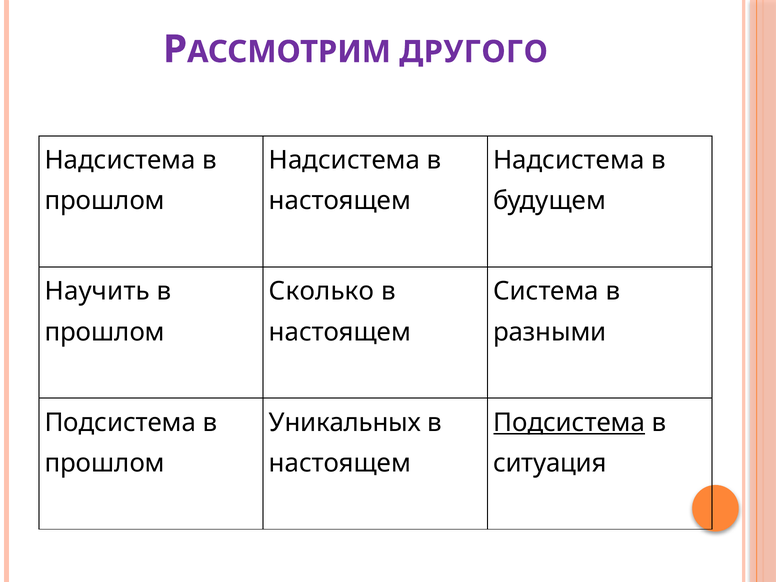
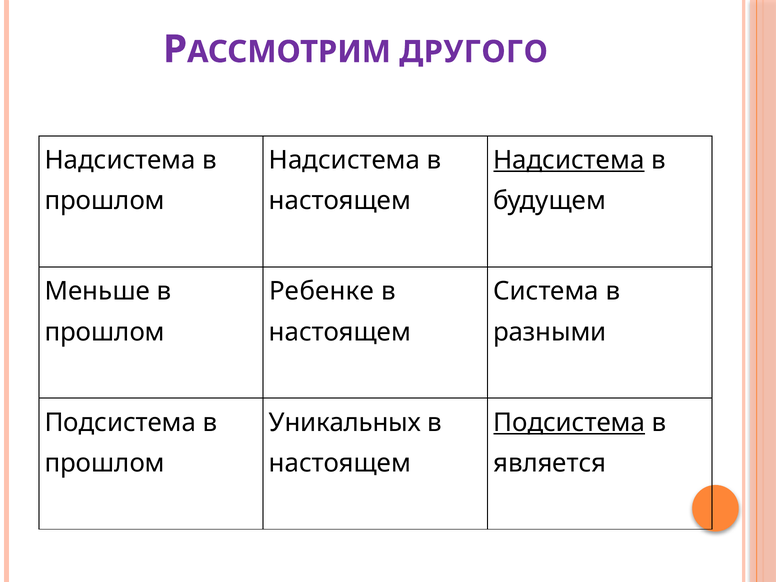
Надсистема at (569, 160) underline: none -> present
Научить: Научить -> Меньше
Сколько: Сколько -> Ребенке
ситуация: ситуация -> является
